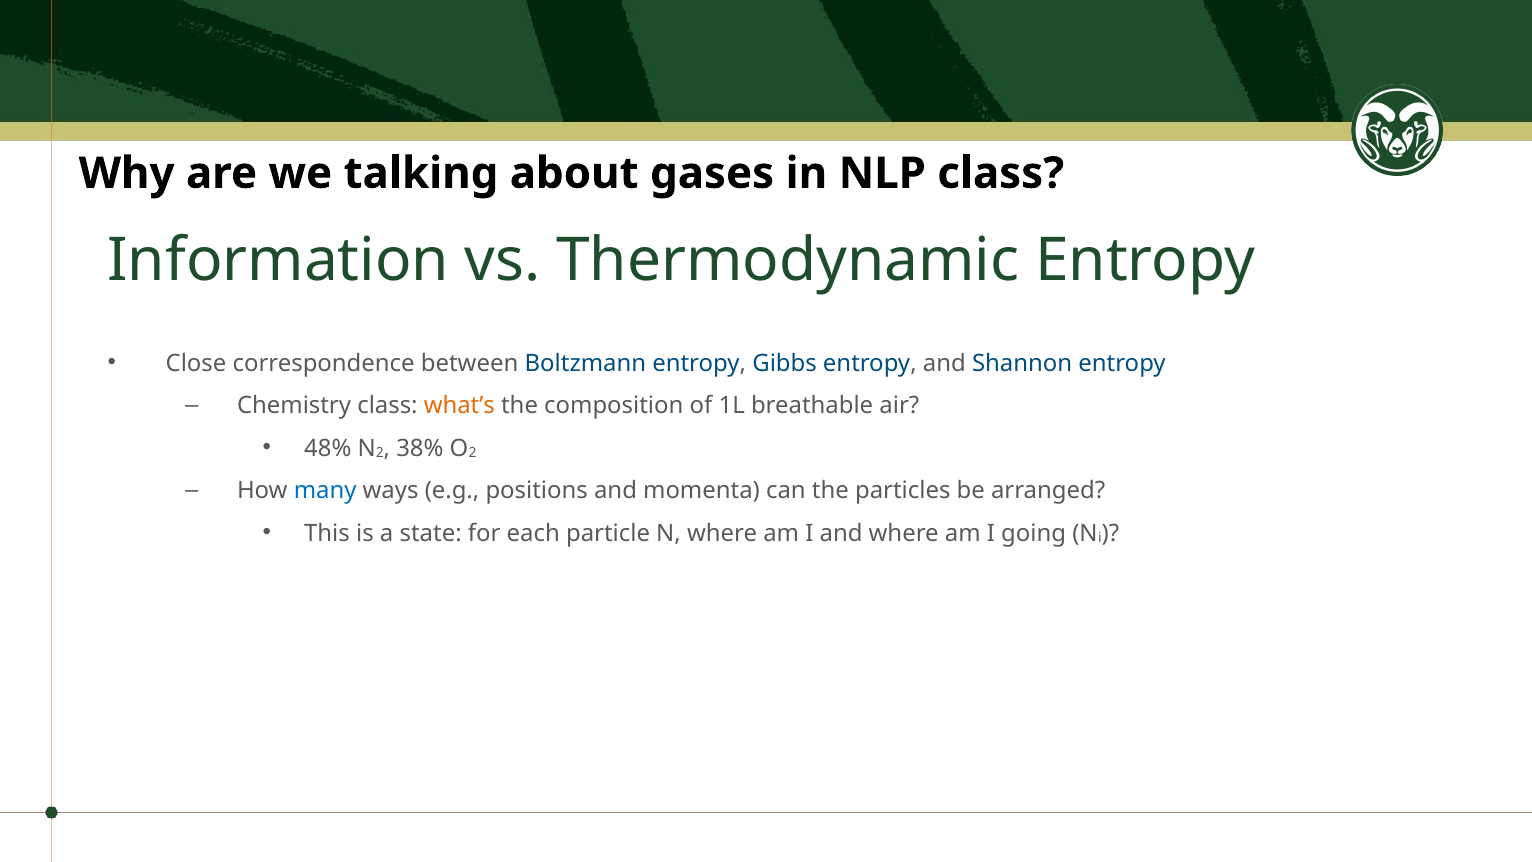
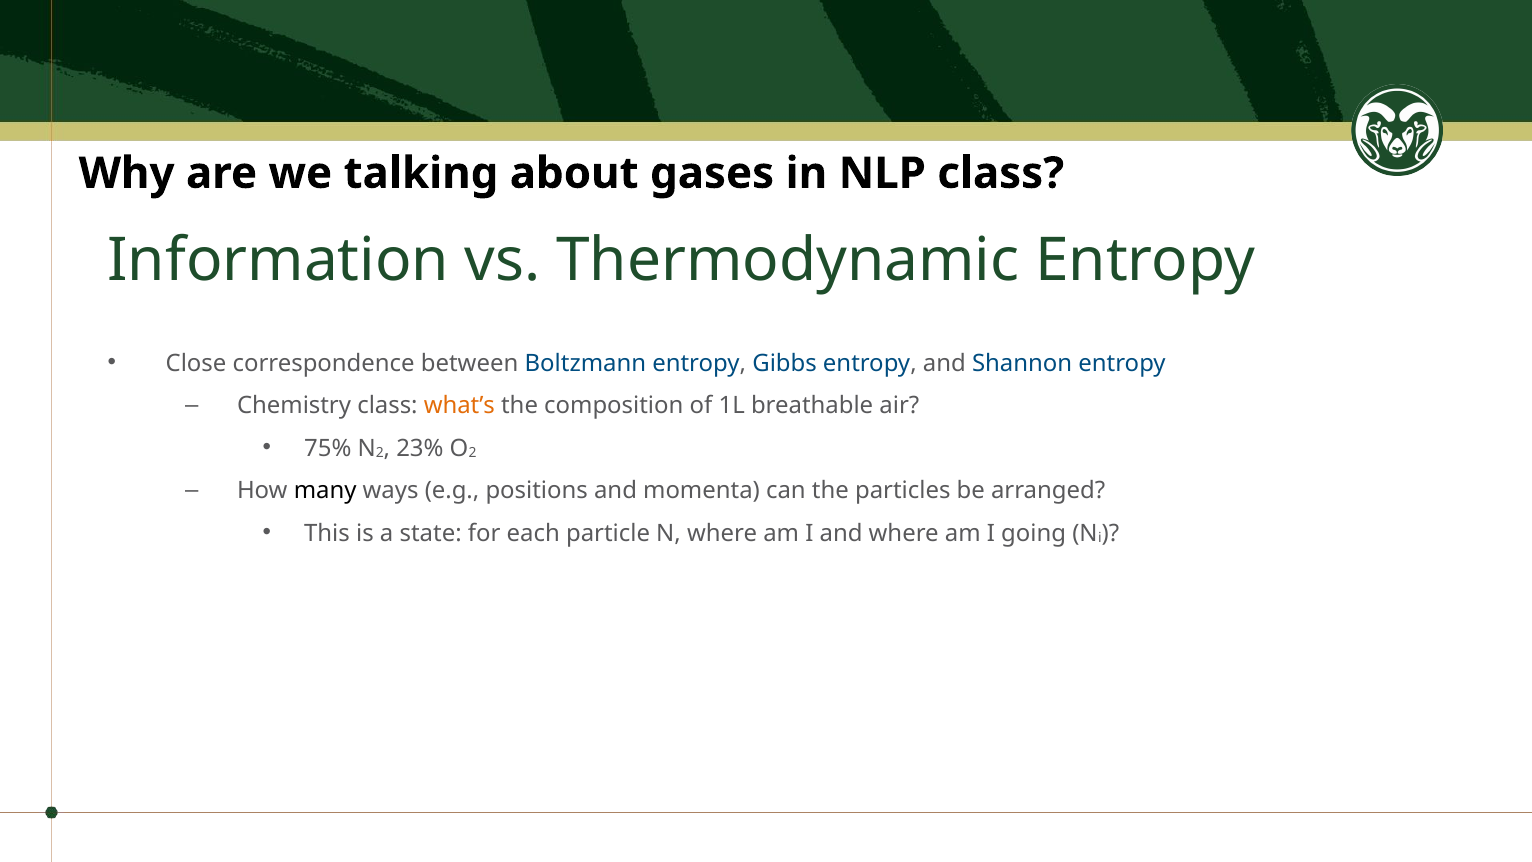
48%: 48% -> 75%
38%: 38% -> 23%
many colour: blue -> black
